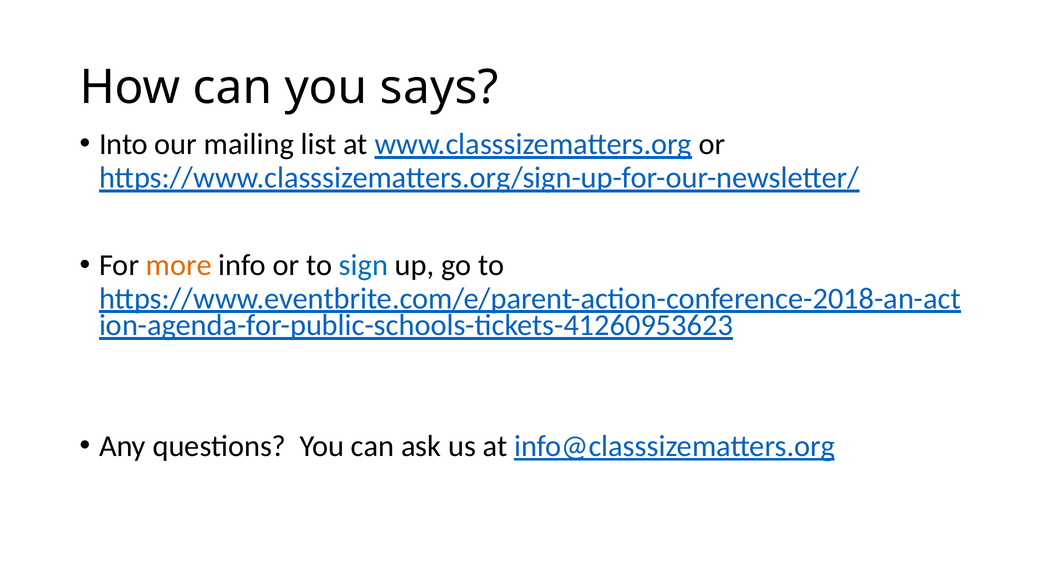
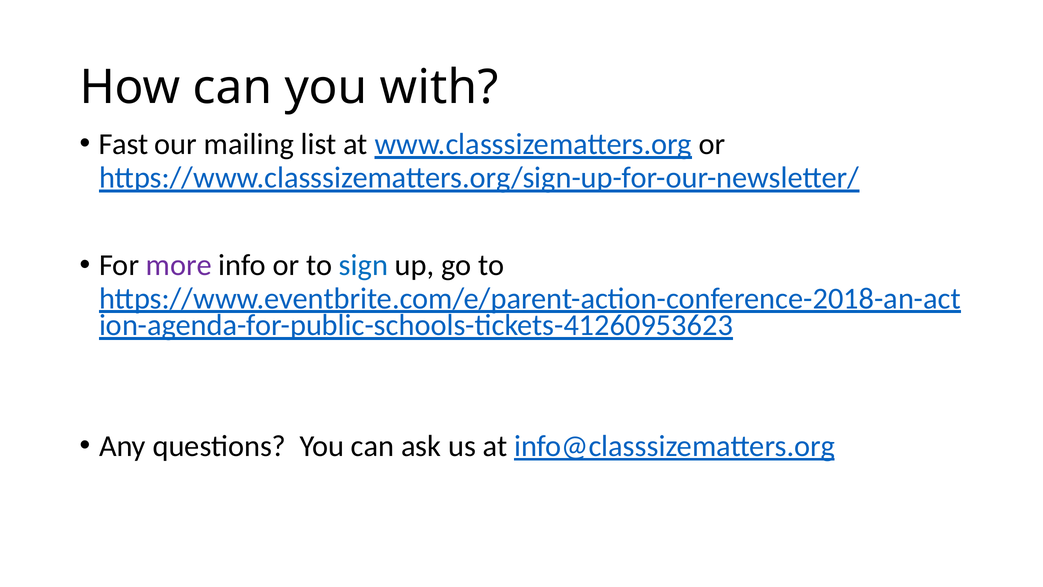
says: says -> with
Into: Into -> Fast
more colour: orange -> purple
